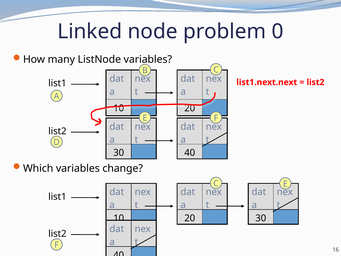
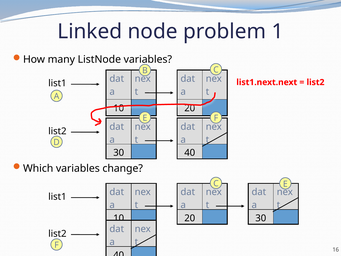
0: 0 -> 1
